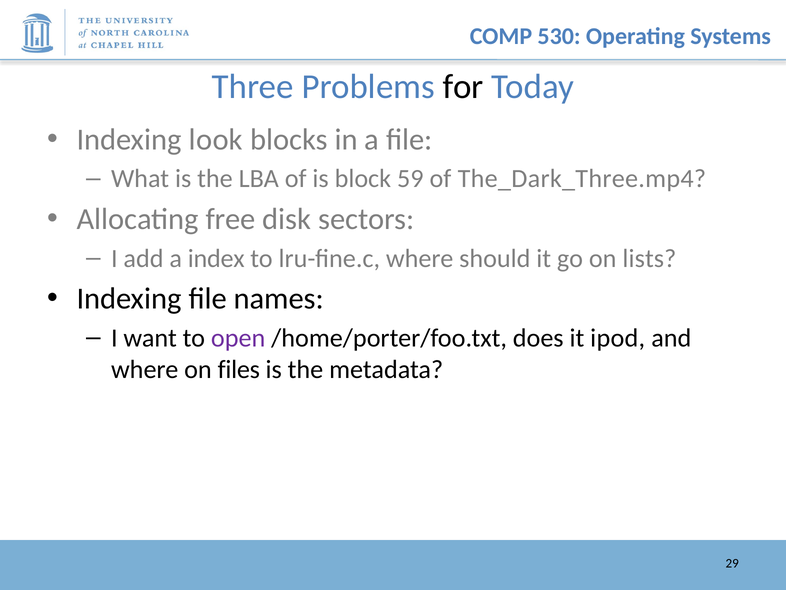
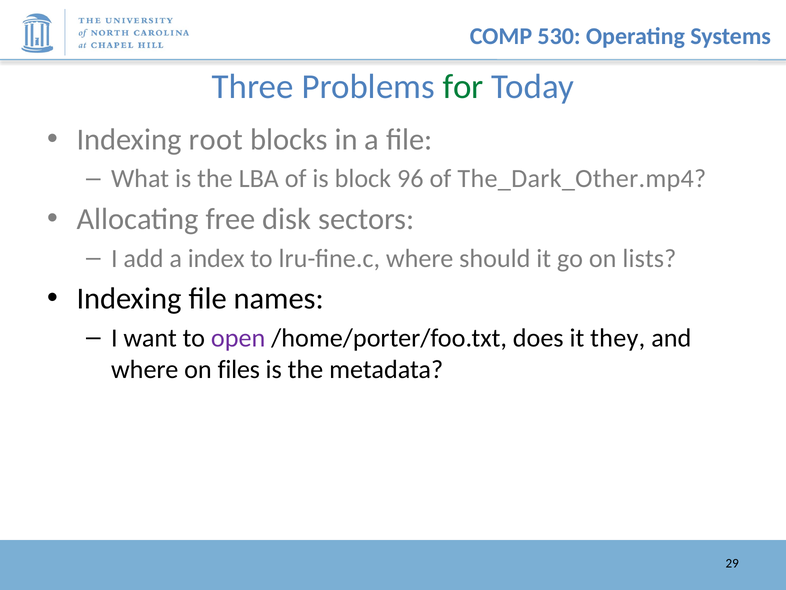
for colour: black -> green
look: look -> root
59: 59 -> 96
The_Dark_Three.mp4: The_Dark_Three.mp4 -> The_Dark_Other.mp4
ipod: ipod -> they
